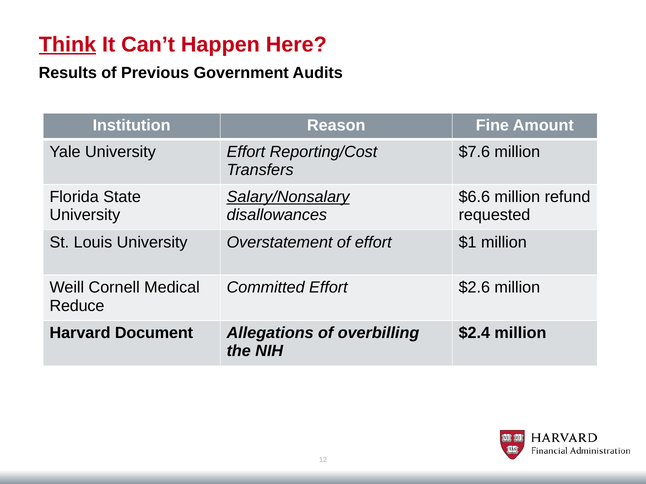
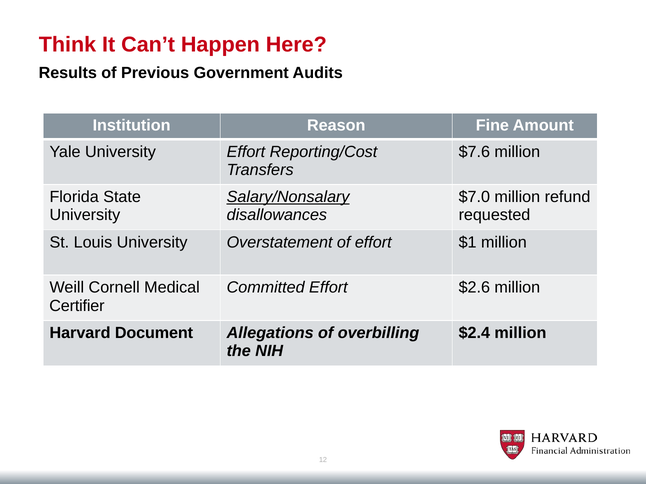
Think underline: present -> none
$6.6: $6.6 -> $7.0
Reduce: Reduce -> Certifier
